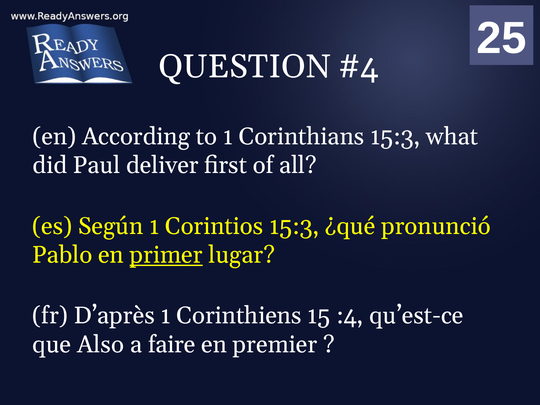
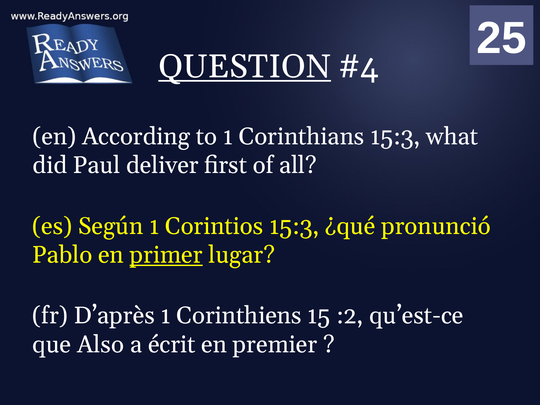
QUESTION underline: none -> present
:4: :4 -> :2
faire: faire -> écrit
